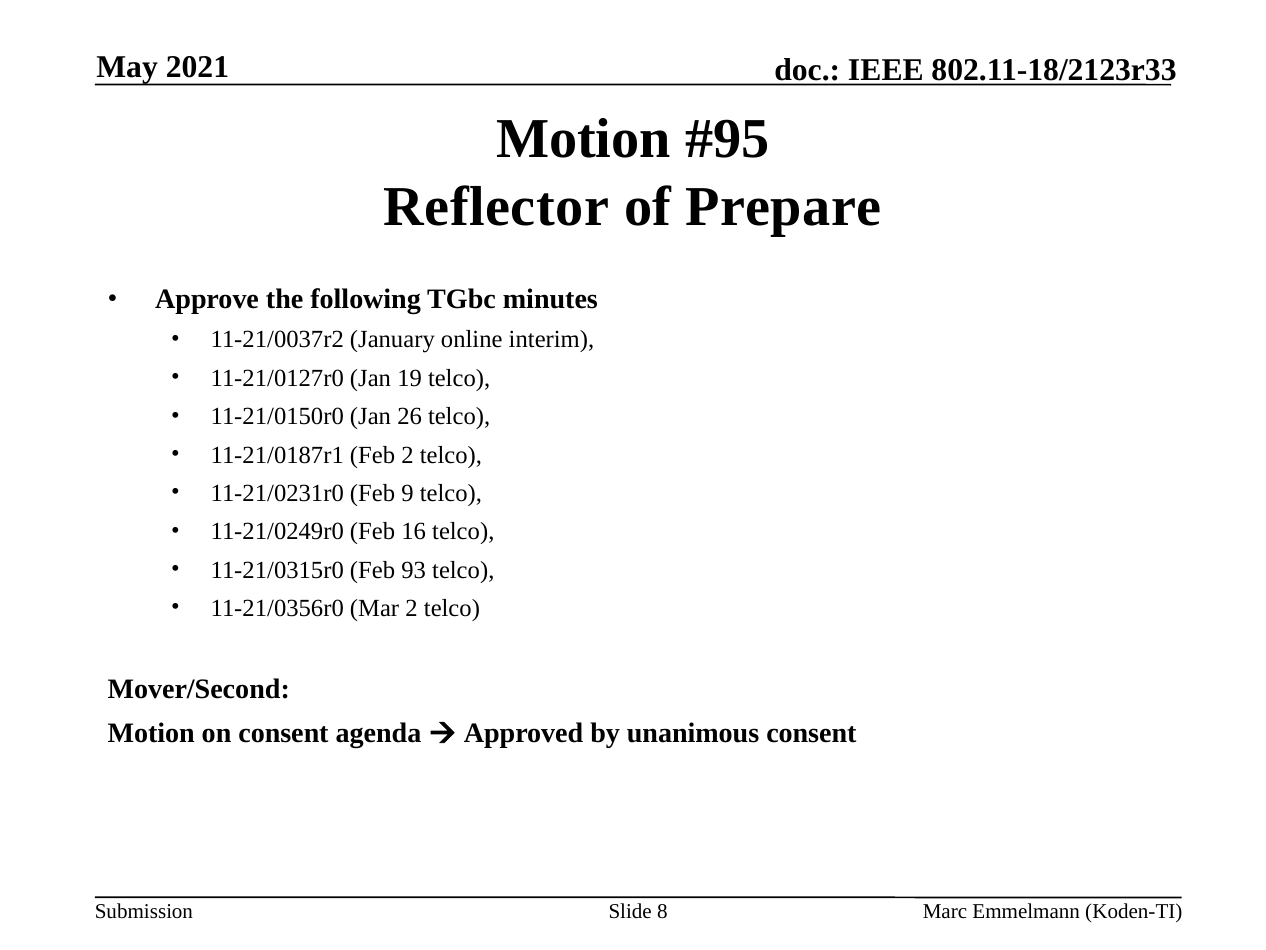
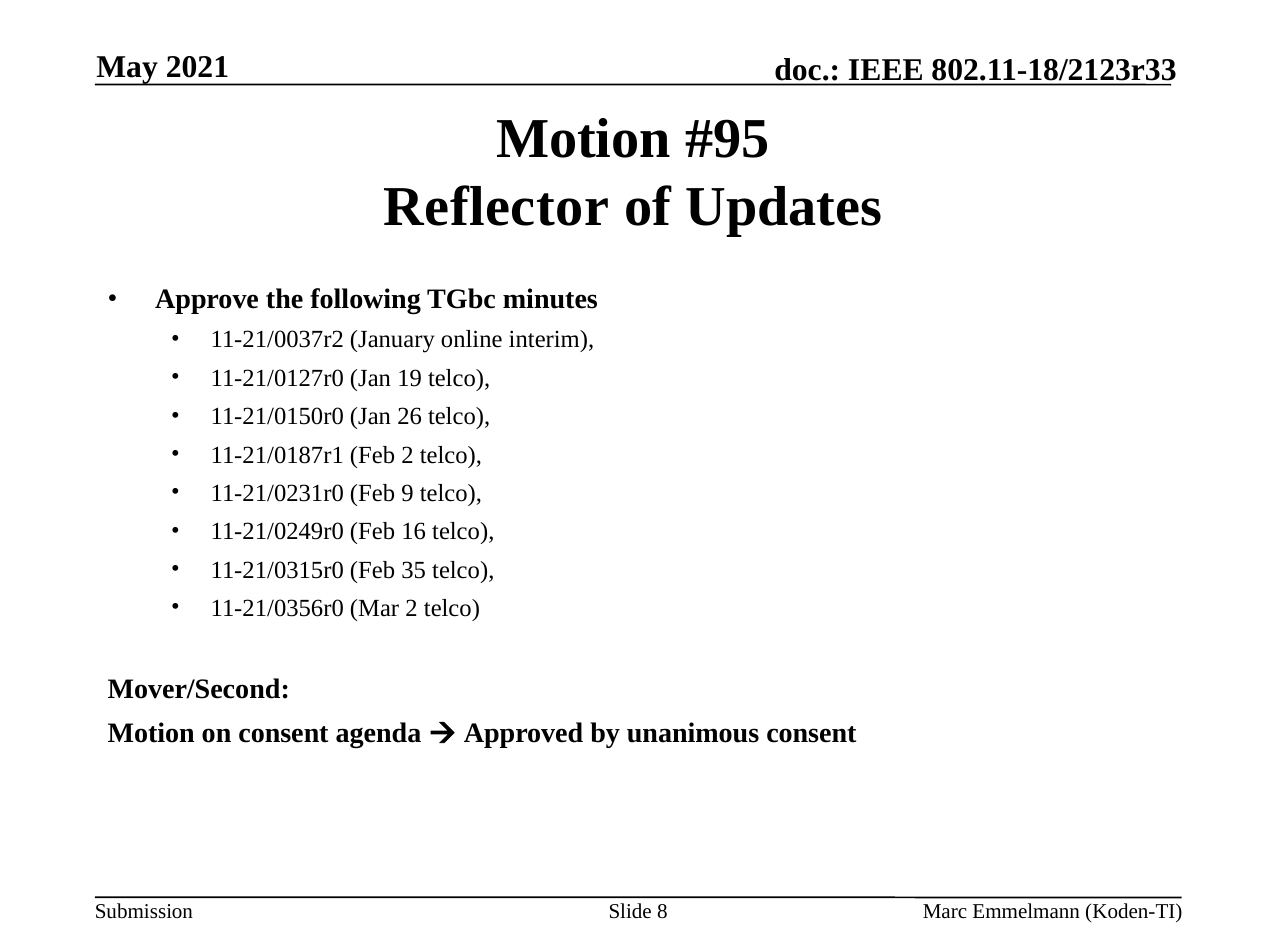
Prepare: Prepare -> Updates
93: 93 -> 35
